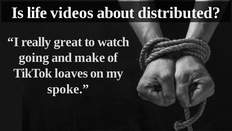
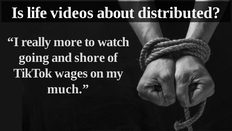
great: great -> more
make: make -> shore
loaves: loaves -> wages
spoke: spoke -> much
